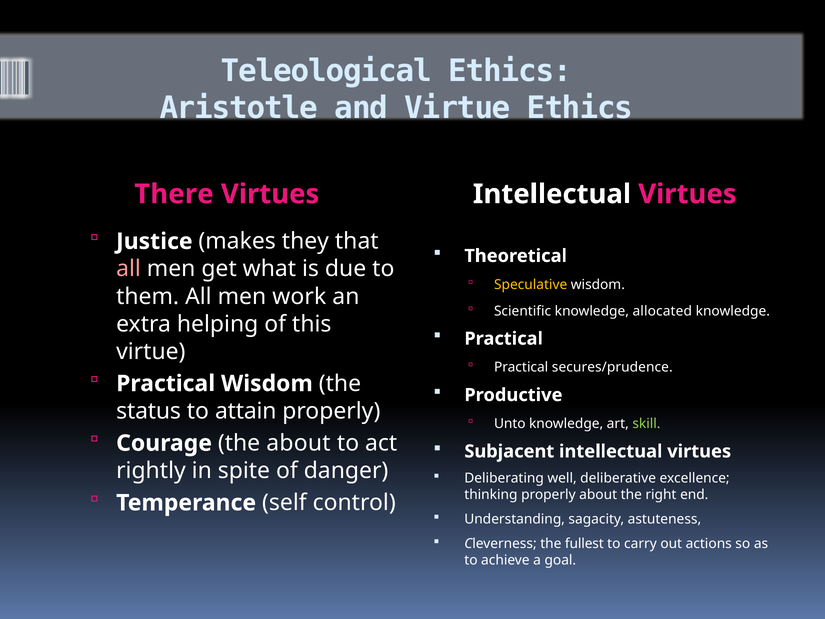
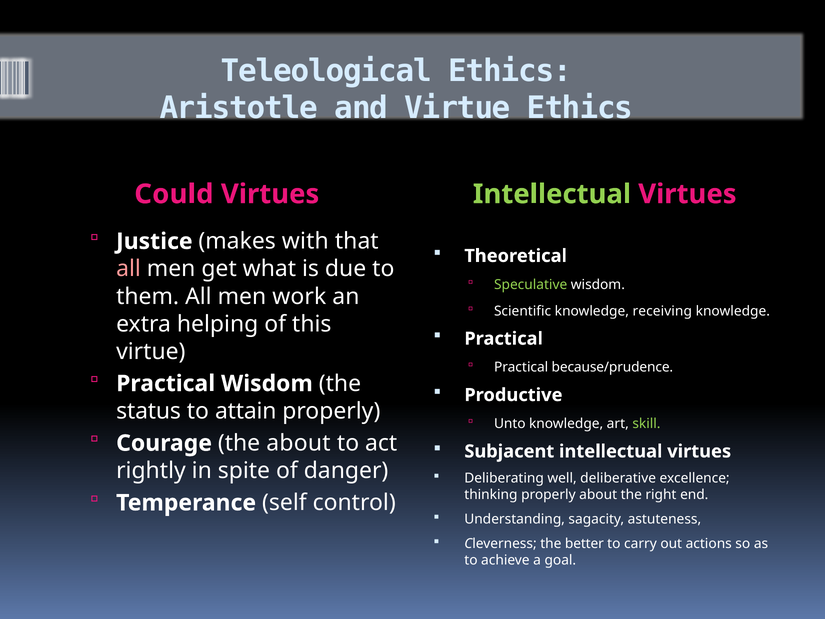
There: There -> Could
Intellectual at (552, 194) colour: white -> light green
they: they -> with
Speculative colour: yellow -> light green
allocated: allocated -> receiving
secures/prudence: secures/prudence -> because/prudence
fullest: fullest -> better
